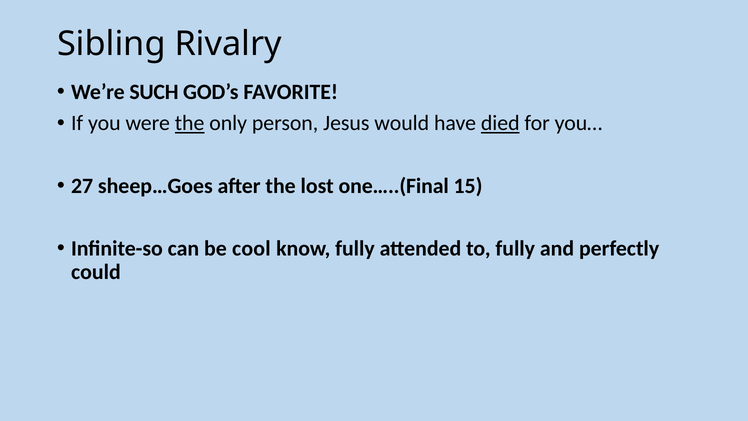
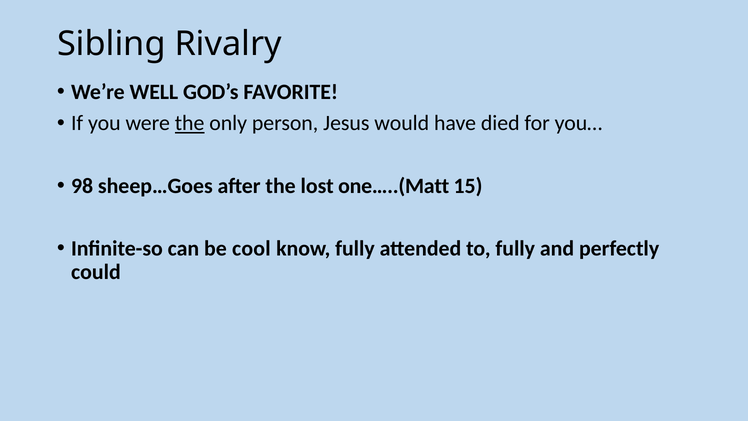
SUCH: SUCH -> WELL
died underline: present -> none
27: 27 -> 98
one…..(Final: one…..(Final -> one…..(Matt
